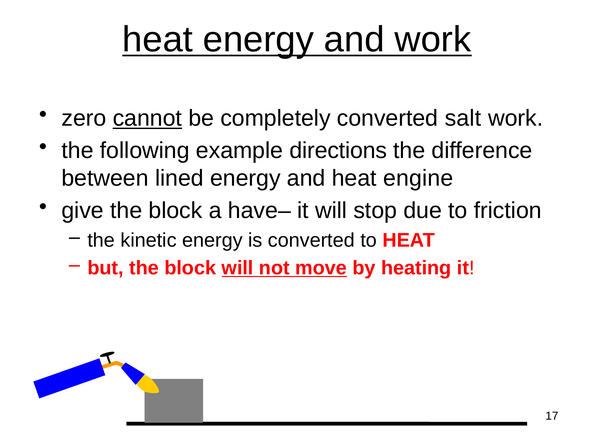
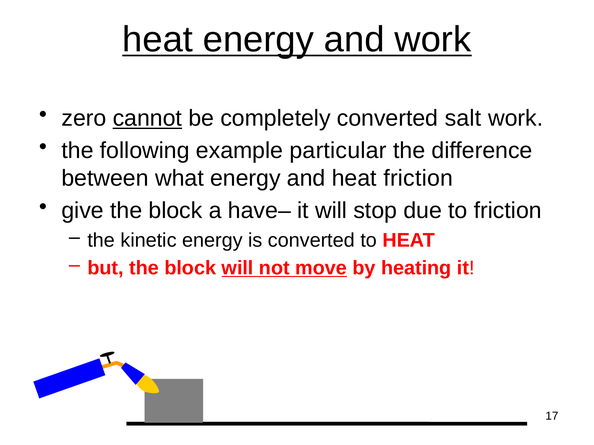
directions: directions -> particular
lined: lined -> what
heat engine: engine -> friction
